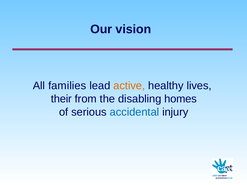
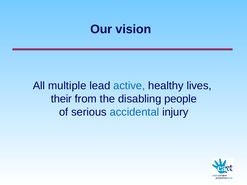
families: families -> multiple
active colour: orange -> blue
homes: homes -> people
